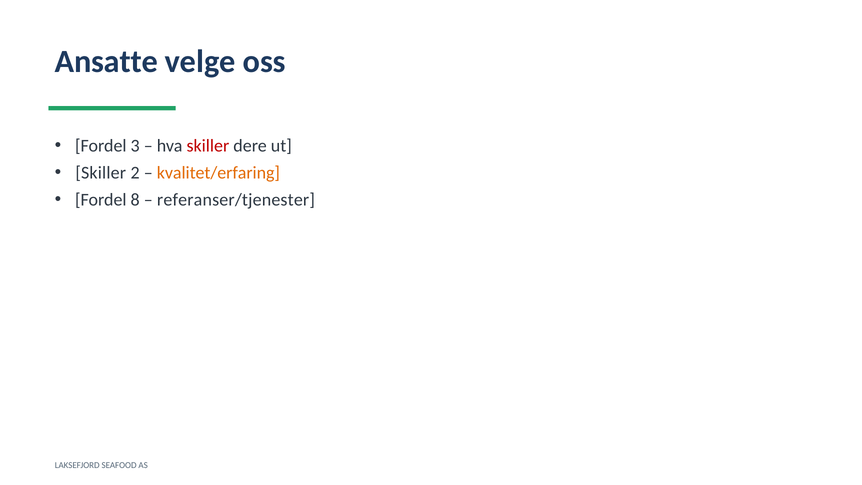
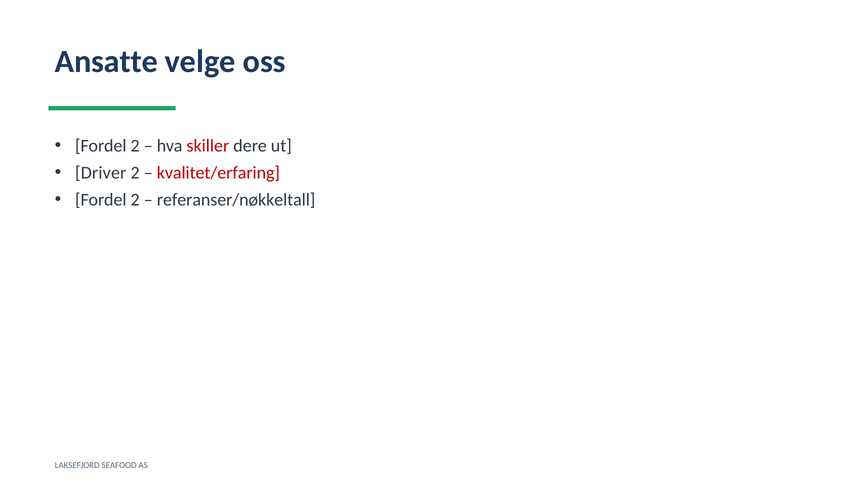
3 at (135, 146): 3 -> 2
Skiller at (101, 173): Skiller -> Driver
kvalitet/erfaring colour: orange -> red
8 at (135, 200): 8 -> 2
referanser/tjenester: referanser/tjenester -> referanser/nøkkeltall
